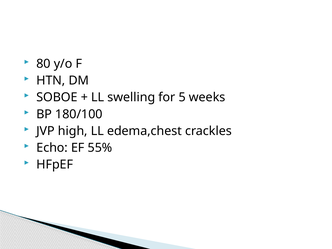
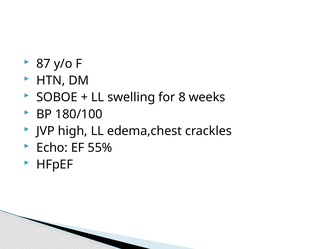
80: 80 -> 87
5: 5 -> 8
